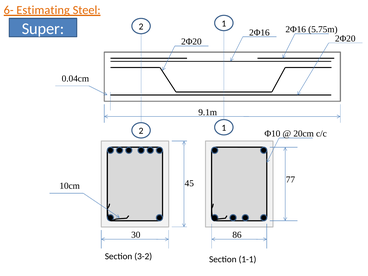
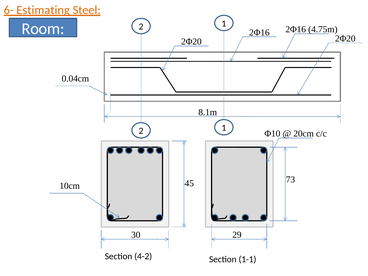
Super: Super -> Room
5.75m: 5.75m -> 4.75m
9.1m: 9.1m -> 8.1m
77: 77 -> 73
86: 86 -> 29
3-2: 3-2 -> 4-2
